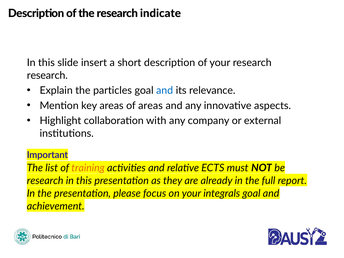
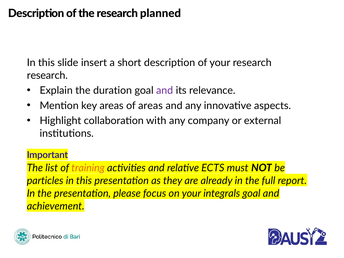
indicate: indicate -> planned
particles: particles -> duration
and at (165, 91) colour: blue -> purple
research at (45, 181): research -> particles
